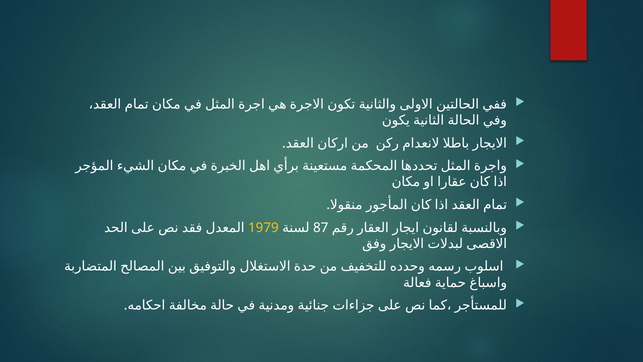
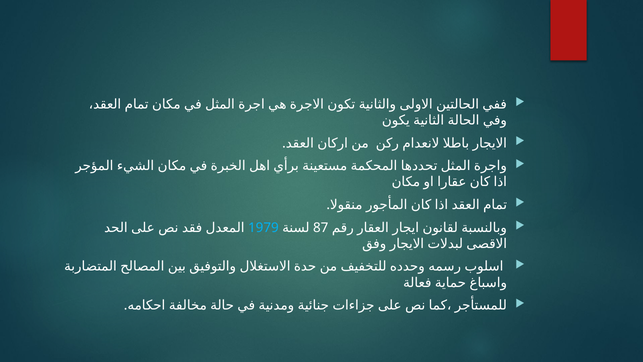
1979 colour: yellow -> light blue
